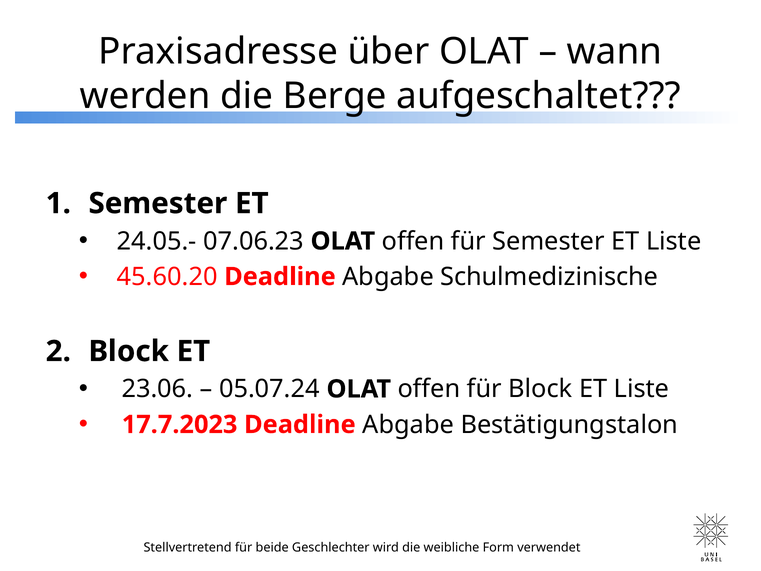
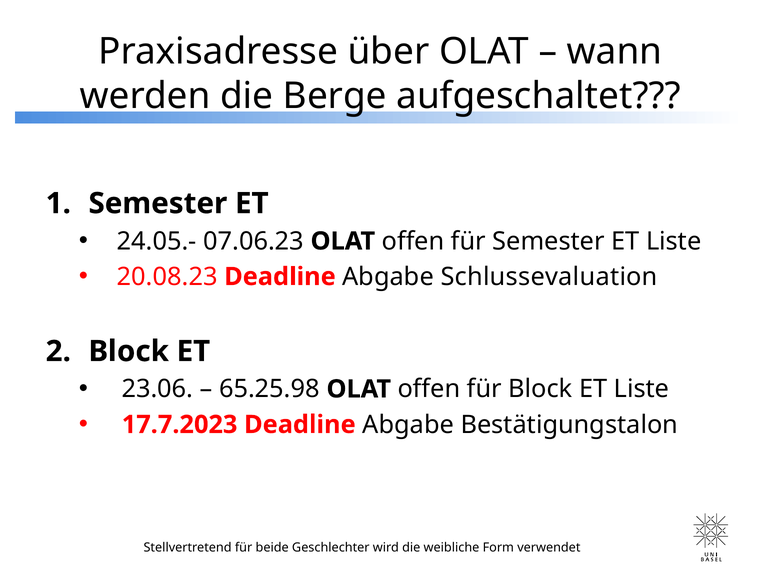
45.60.20: 45.60.20 -> 20.08.23
Schulmedizinische: Schulmedizinische -> Schlussevaluation
05.07.24: 05.07.24 -> 65.25.98
